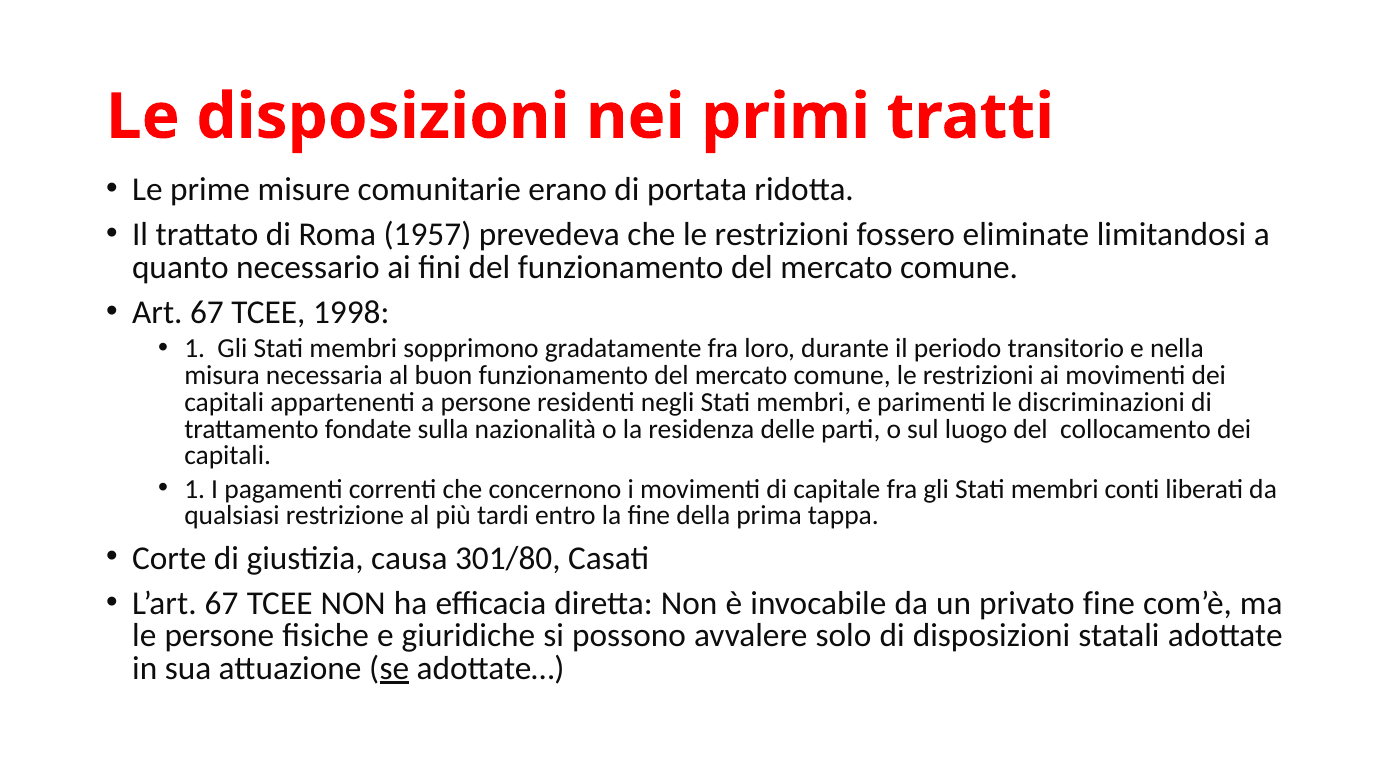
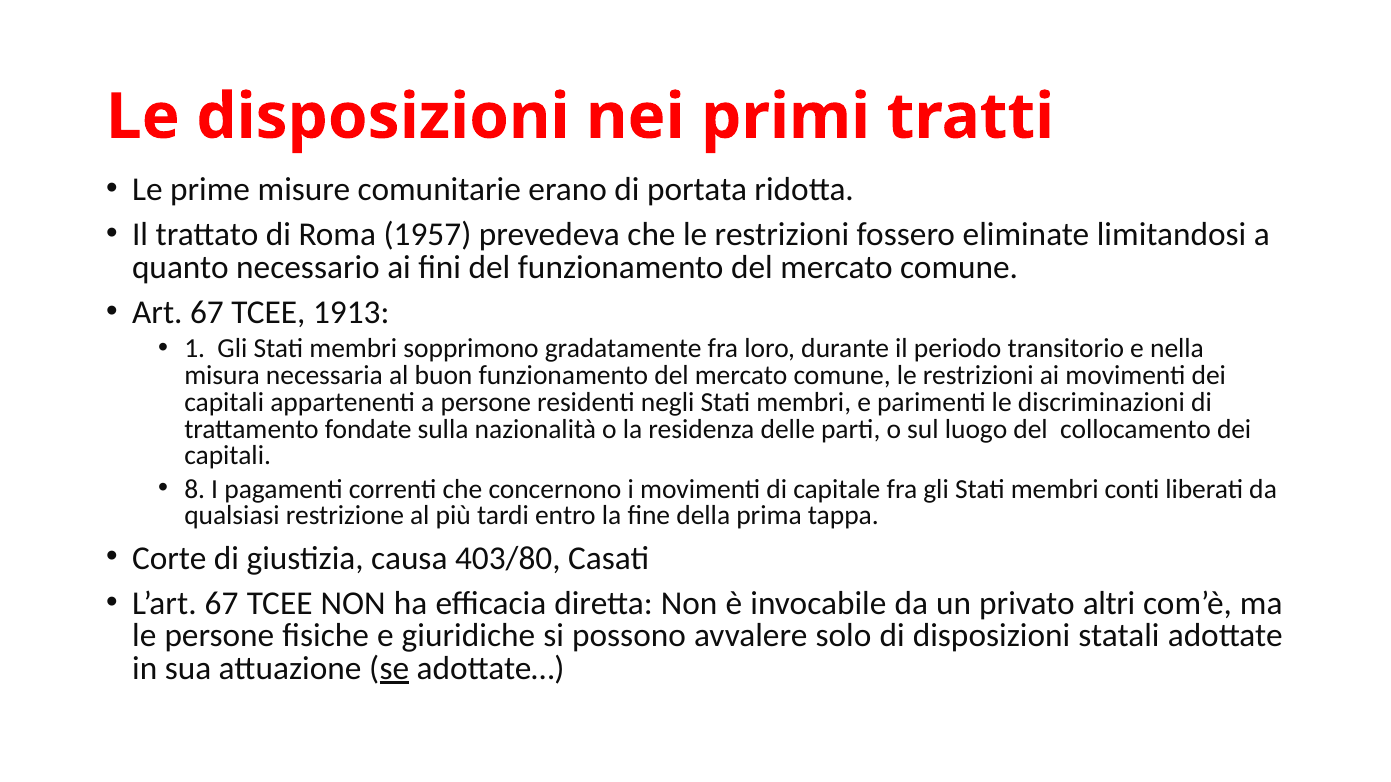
1998: 1998 -> 1913
1 at (195, 489): 1 -> 8
301/80: 301/80 -> 403/80
privato fine: fine -> altri
